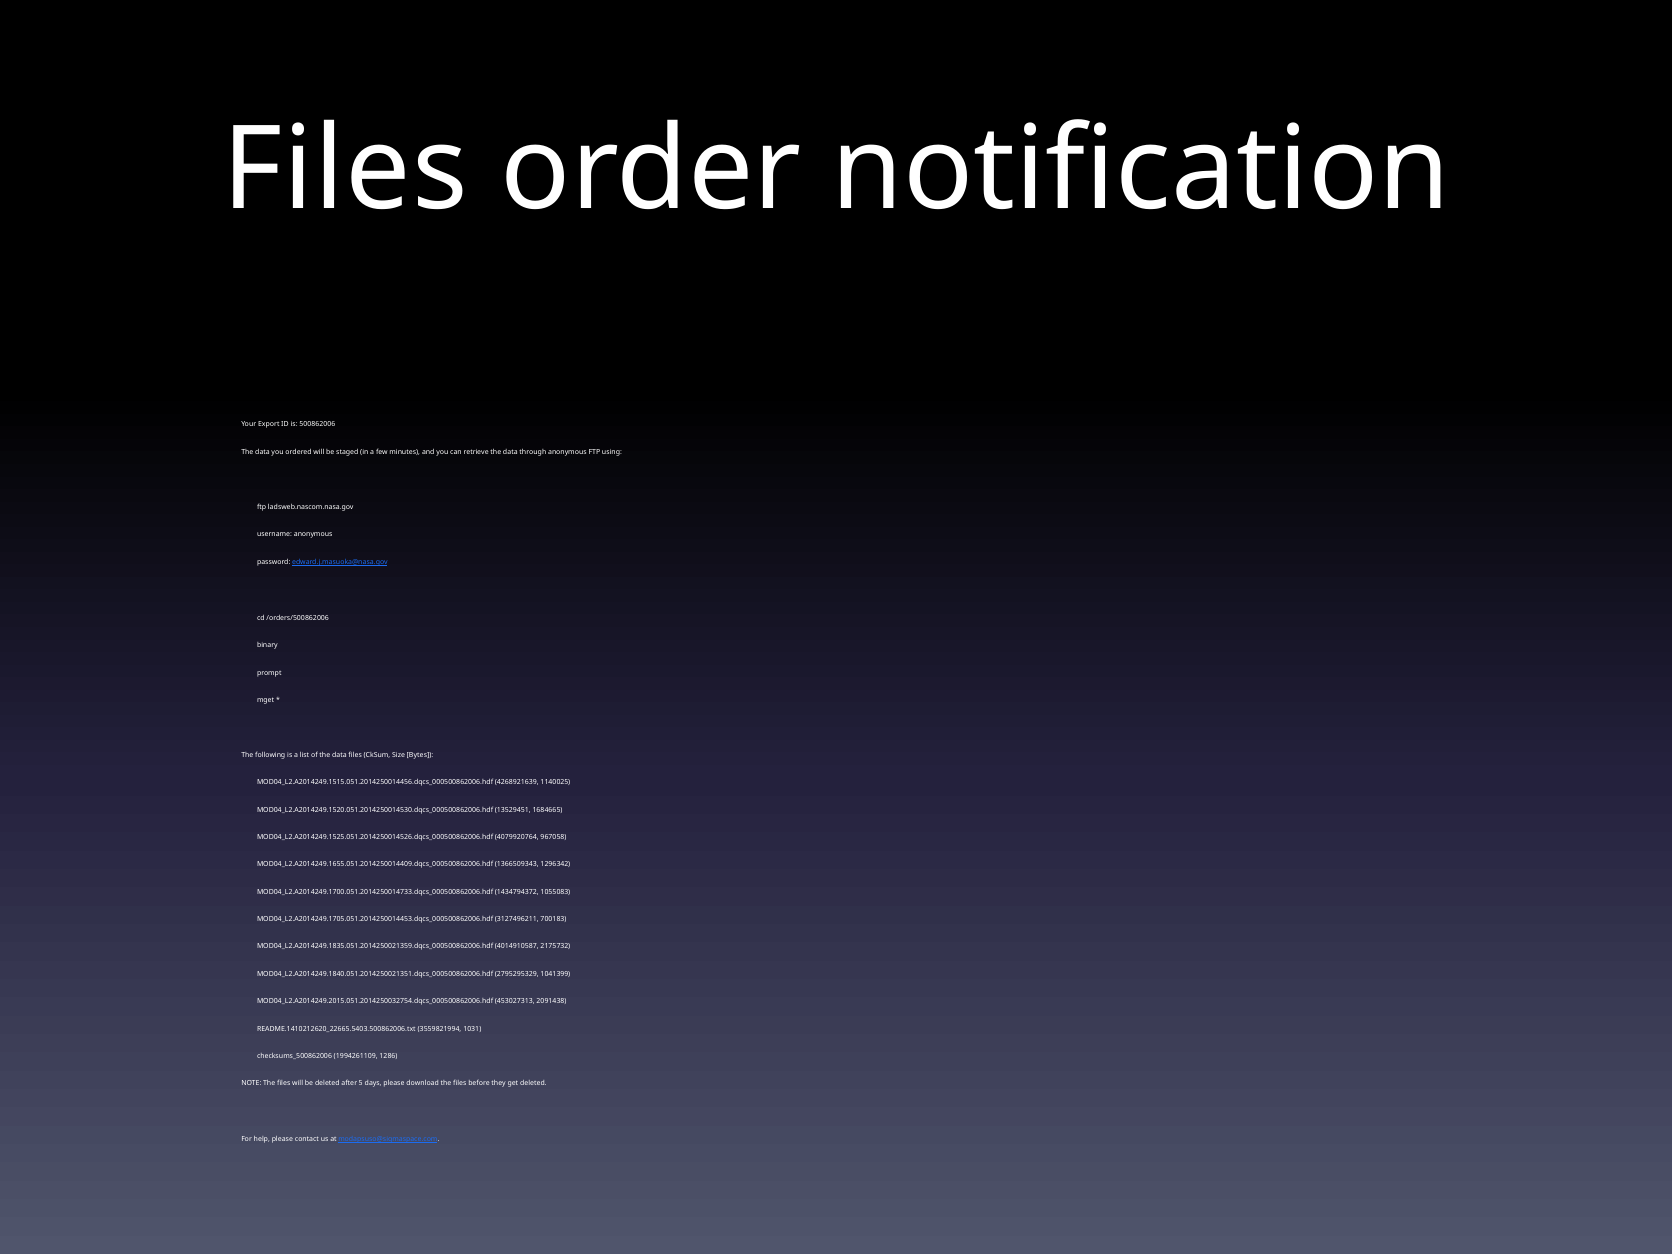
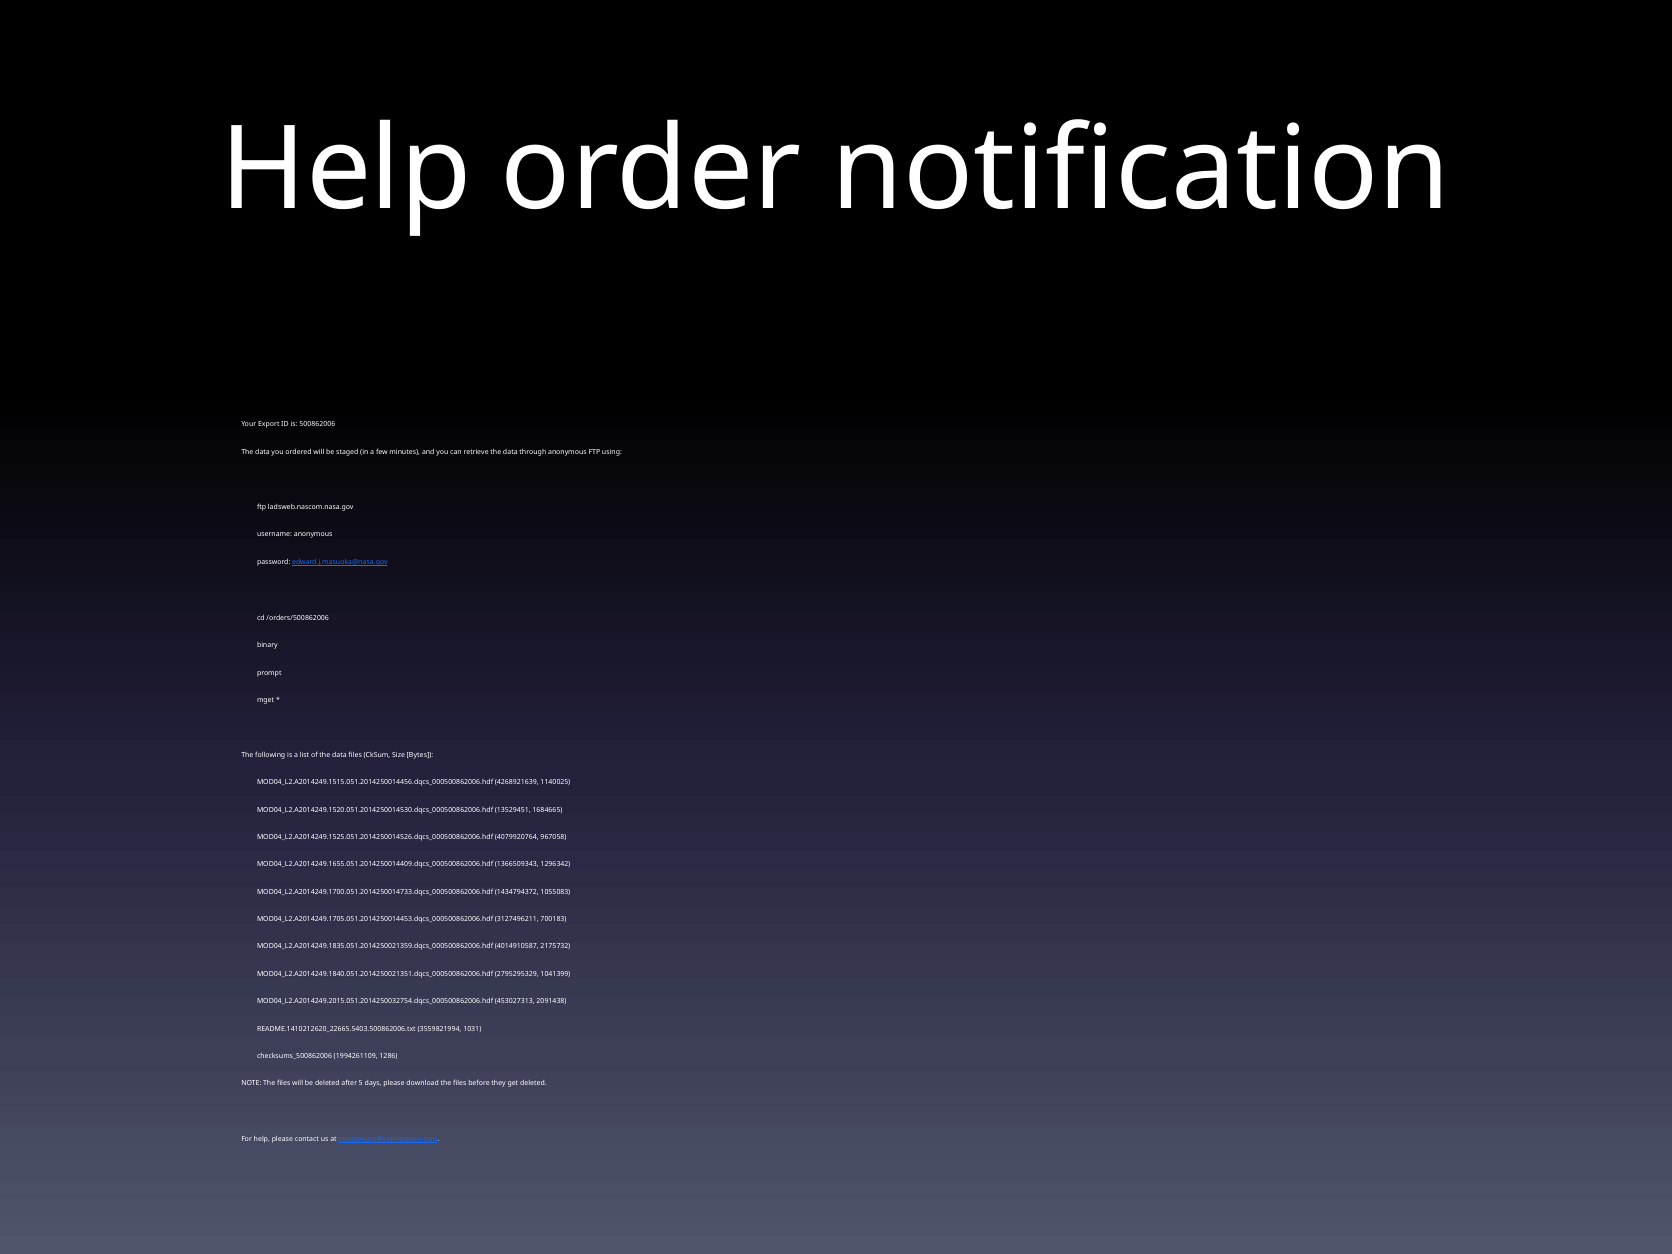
Files at (345, 170): Files -> Help
